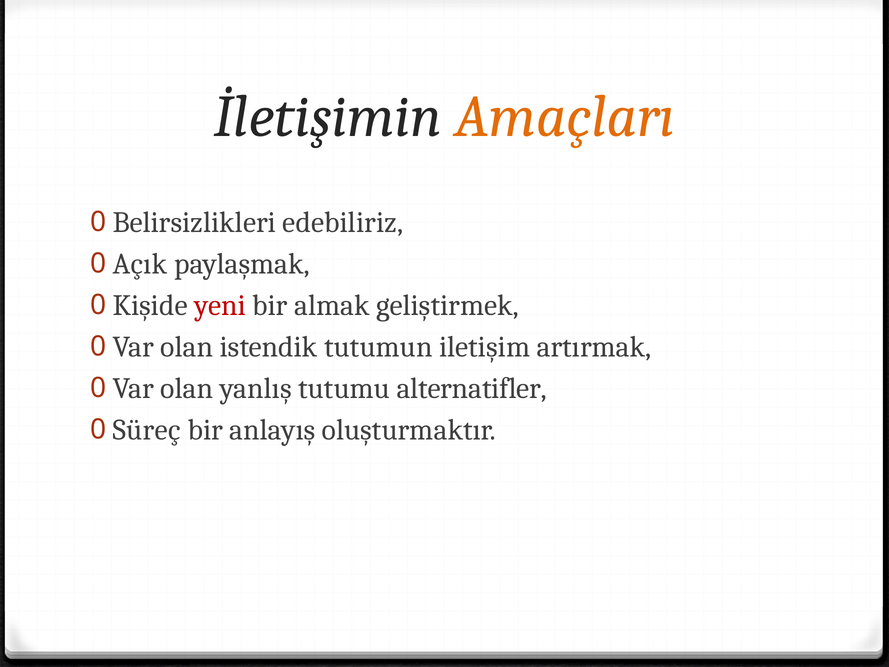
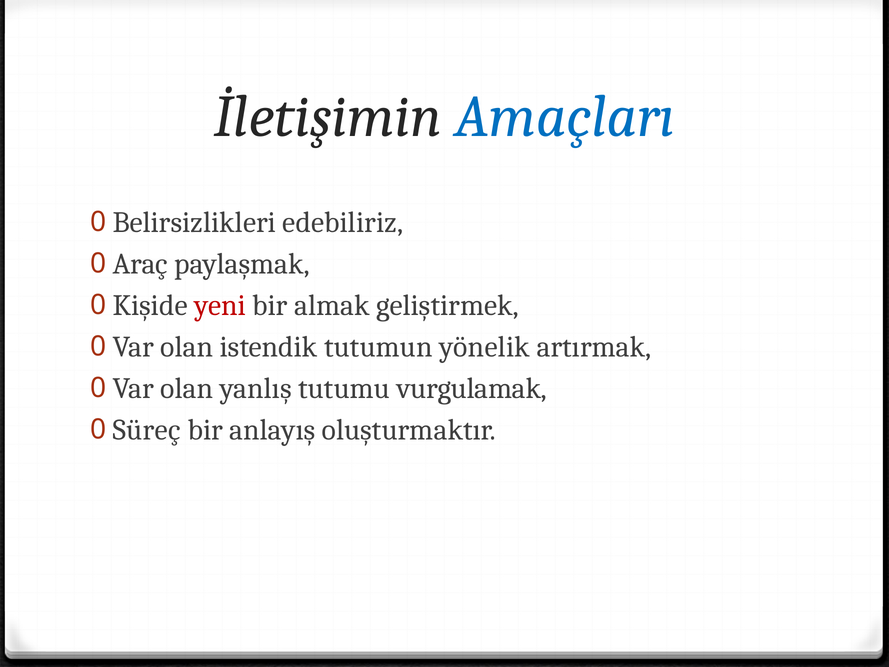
Amaçları colour: orange -> blue
Açık: Açık -> Araç
iletişim: iletişim -> yönelik
alternatifler: alternatifler -> vurgulamak
